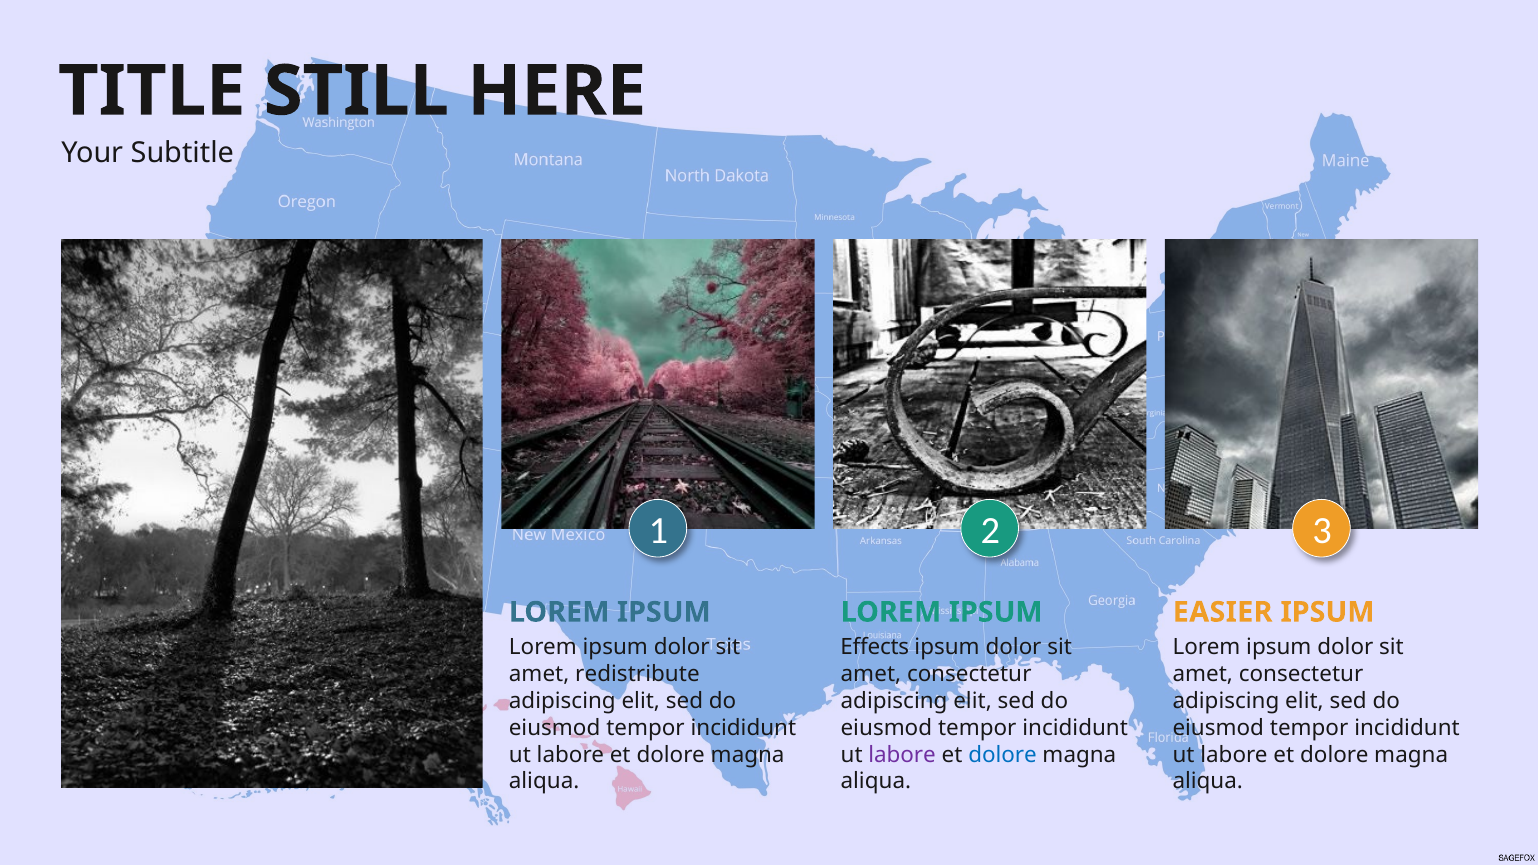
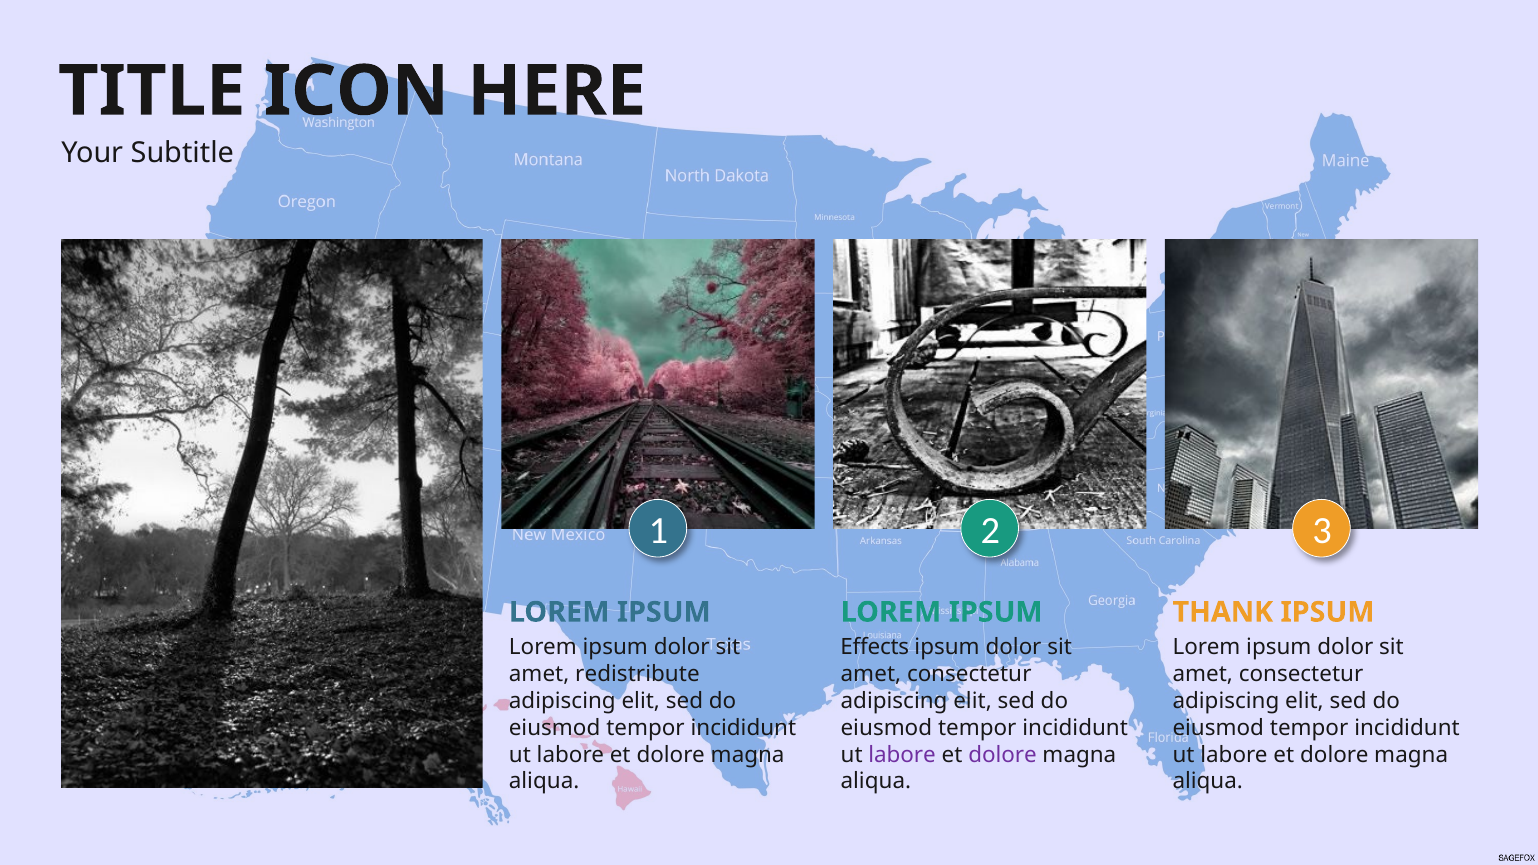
STILL: STILL -> ICON
EASIER: EASIER -> THANK
dolore at (1002, 755) colour: blue -> purple
